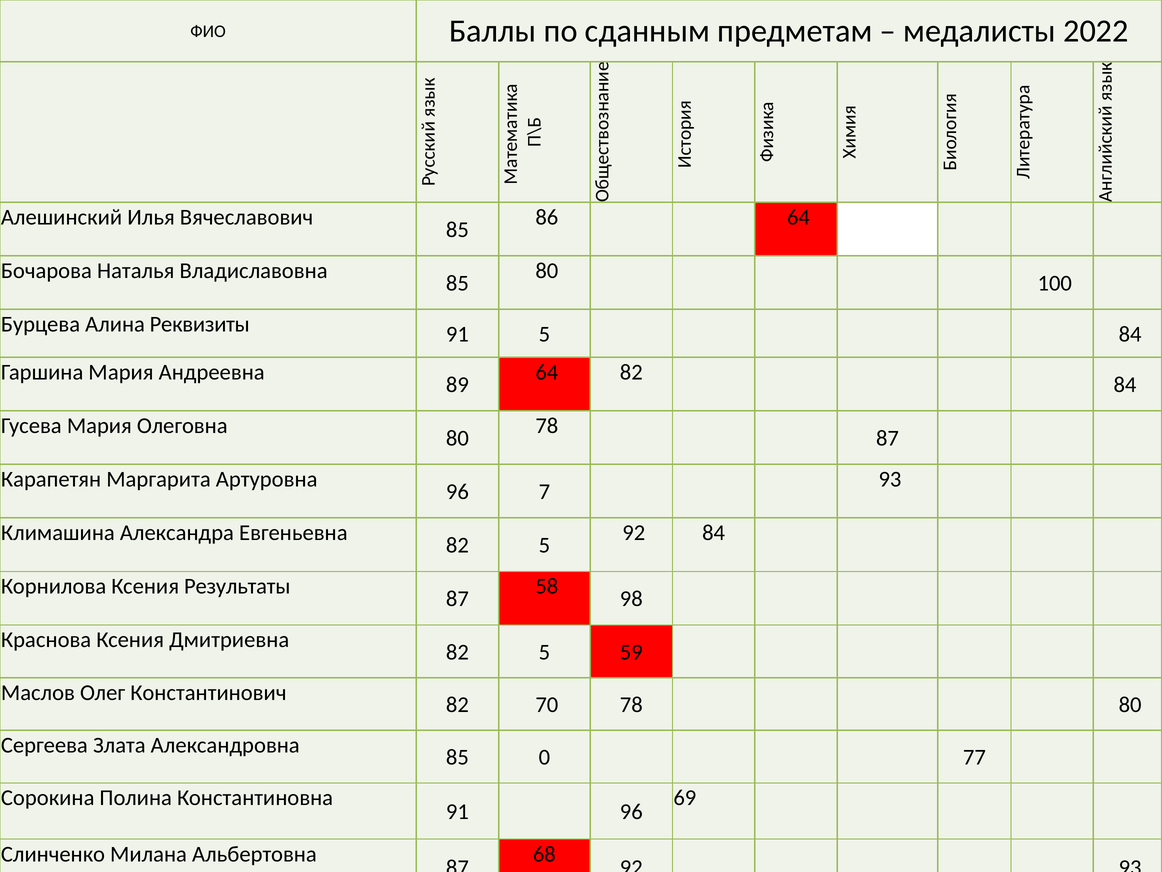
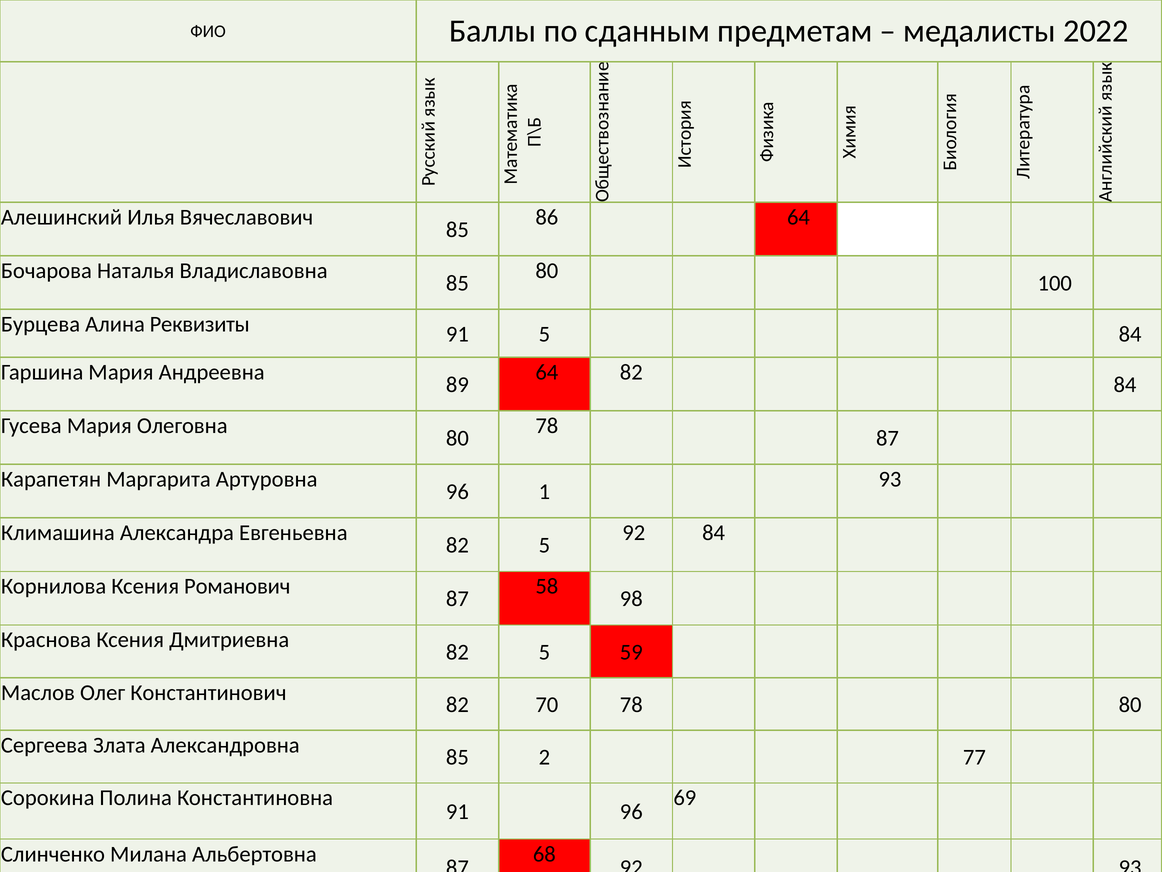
7: 7 -> 1
Результаты: Результаты -> Романович
0: 0 -> 2
